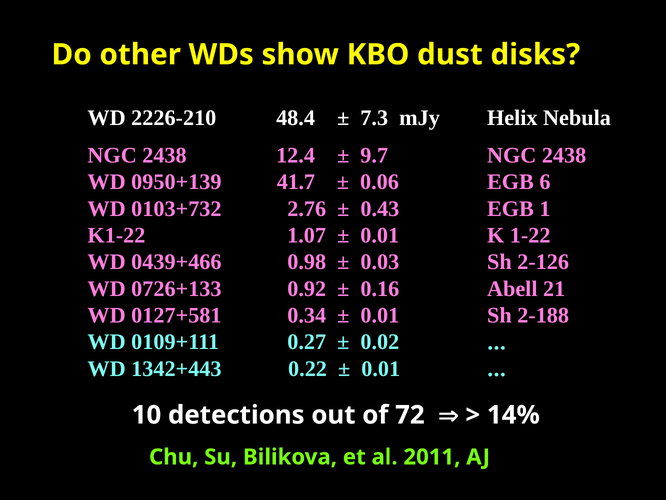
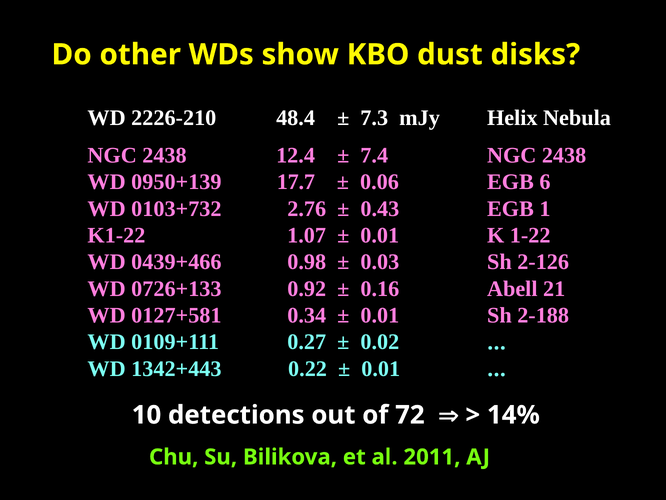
9.7: 9.7 -> 7.4
41.7: 41.7 -> 17.7
